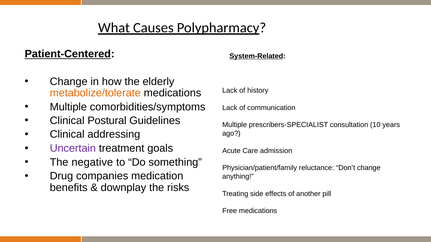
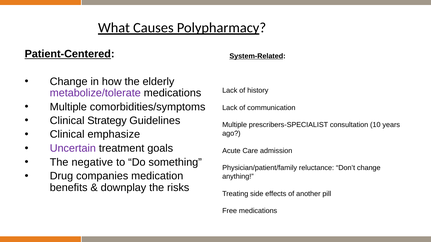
metabolize/tolerate colour: orange -> purple
Postural: Postural -> Strategy
addressing: addressing -> emphasize
